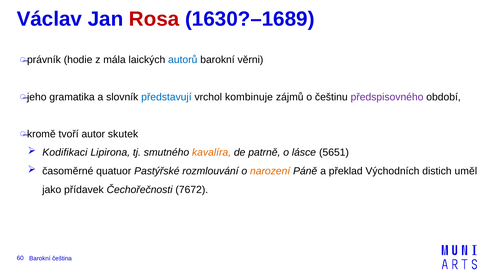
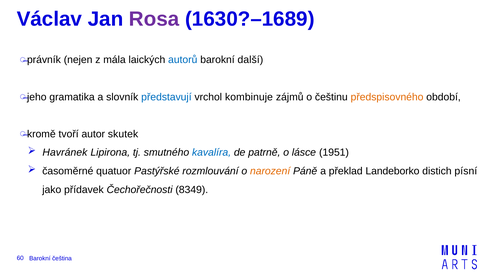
Rosa colour: red -> purple
hodie: hodie -> nejen
věrni: věrni -> další
předspisovného colour: purple -> orange
Kodifikaci: Kodifikaci -> Havránek
kavalíra colour: orange -> blue
5651: 5651 -> 1951
Východních: Východních -> Landeborko
uměl: uměl -> písní
7672: 7672 -> 8349
